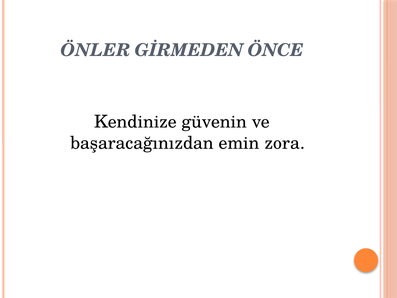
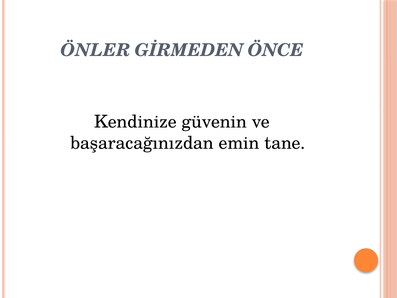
zora: zora -> tane
